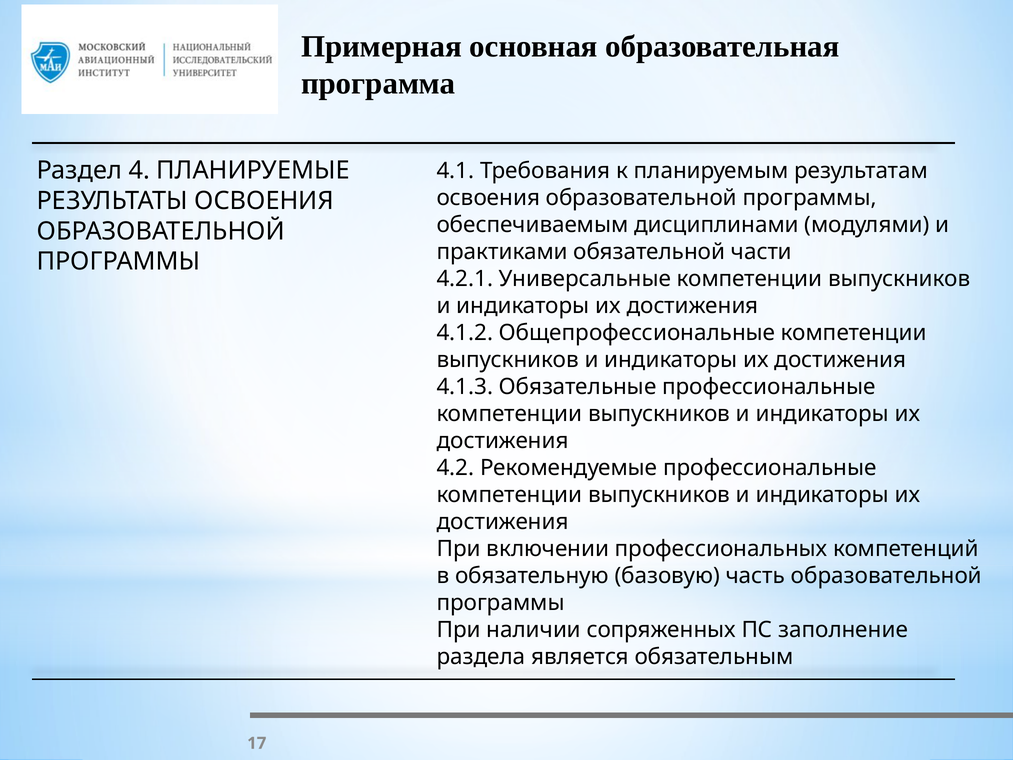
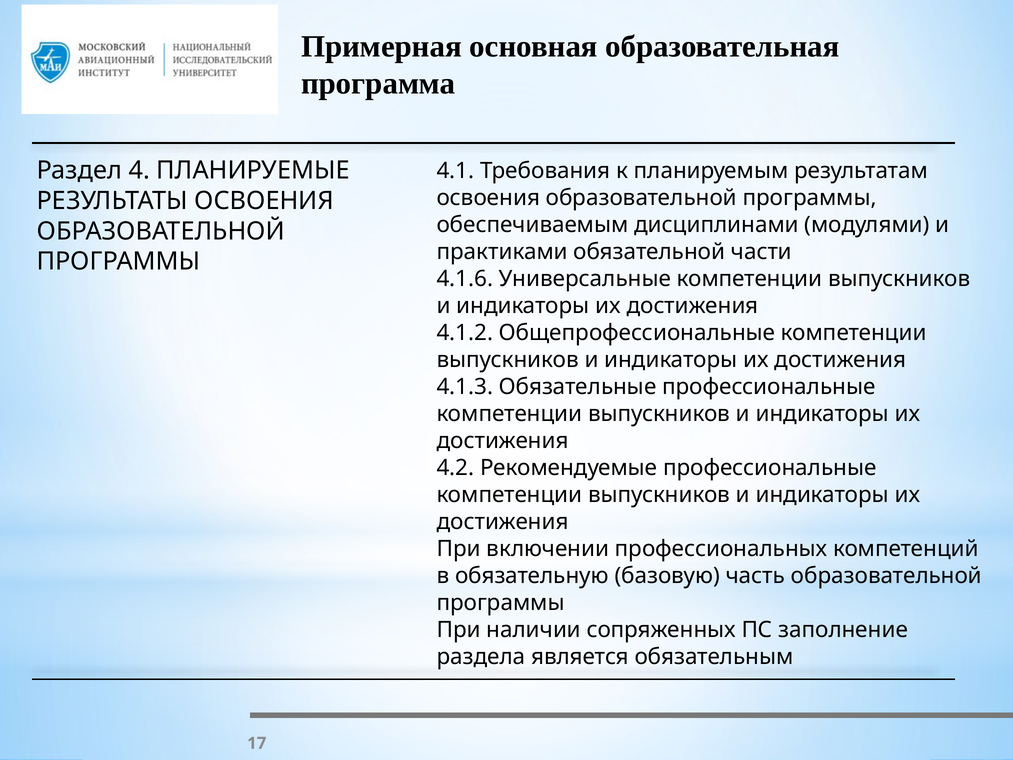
4.2.1: 4.2.1 -> 4.1.6
